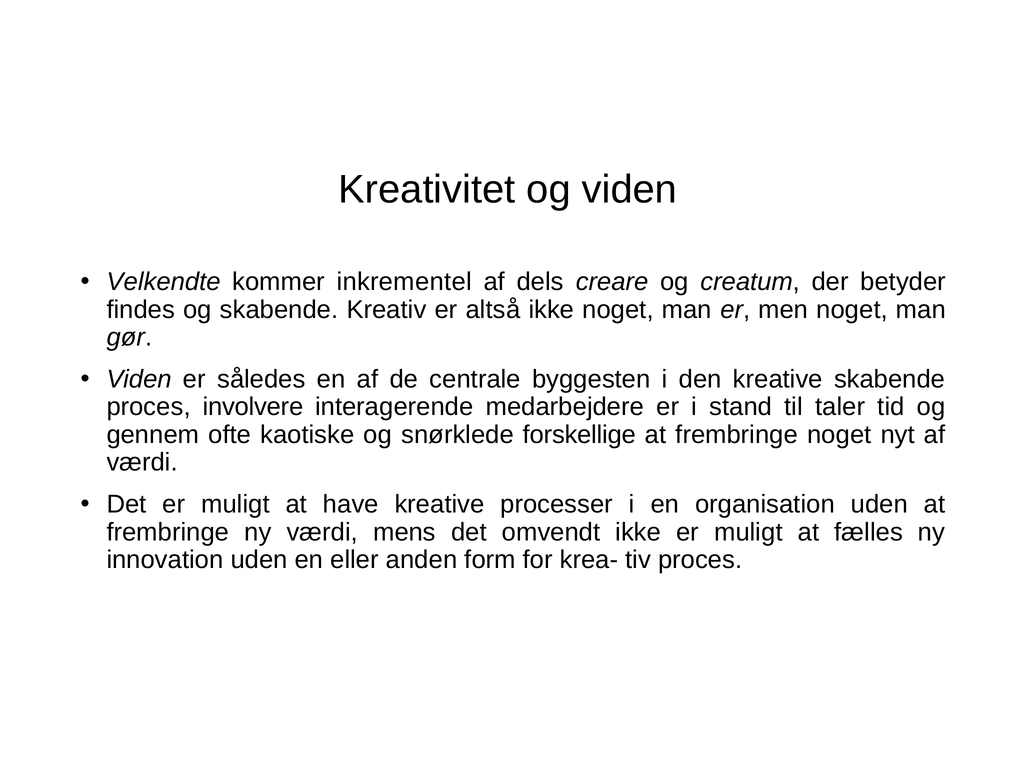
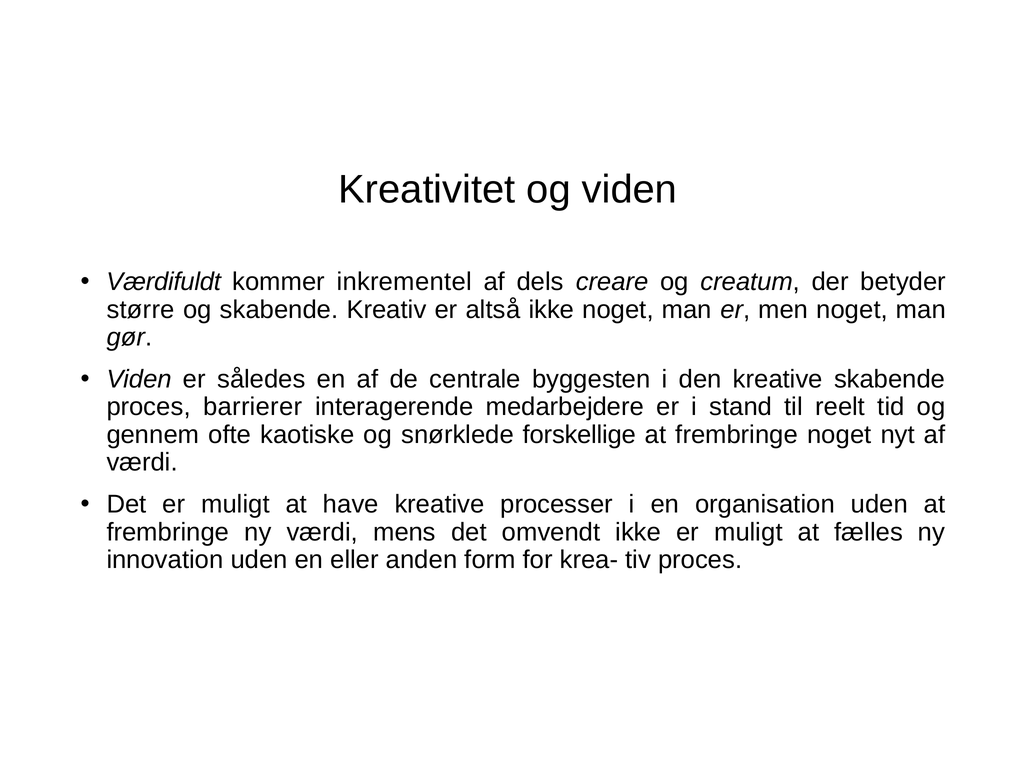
Velkendte: Velkendte -> Værdifuldt
findes: findes -> større
involvere: involvere -> barrierer
taler: taler -> reelt
